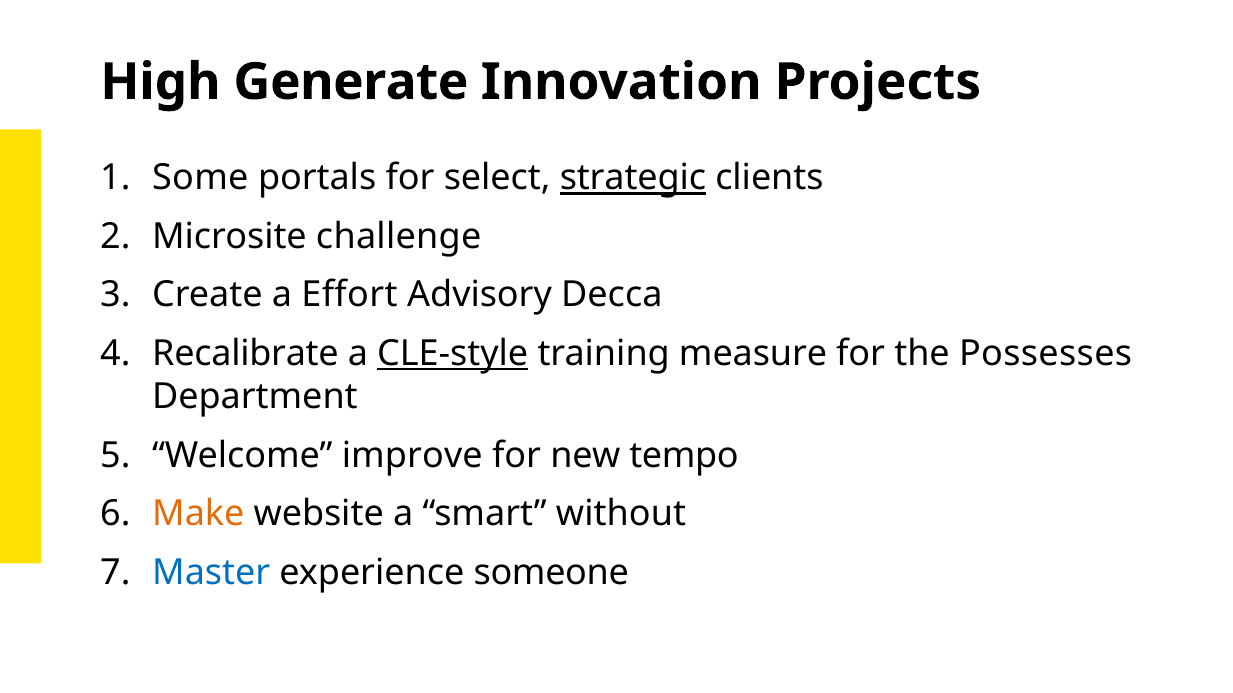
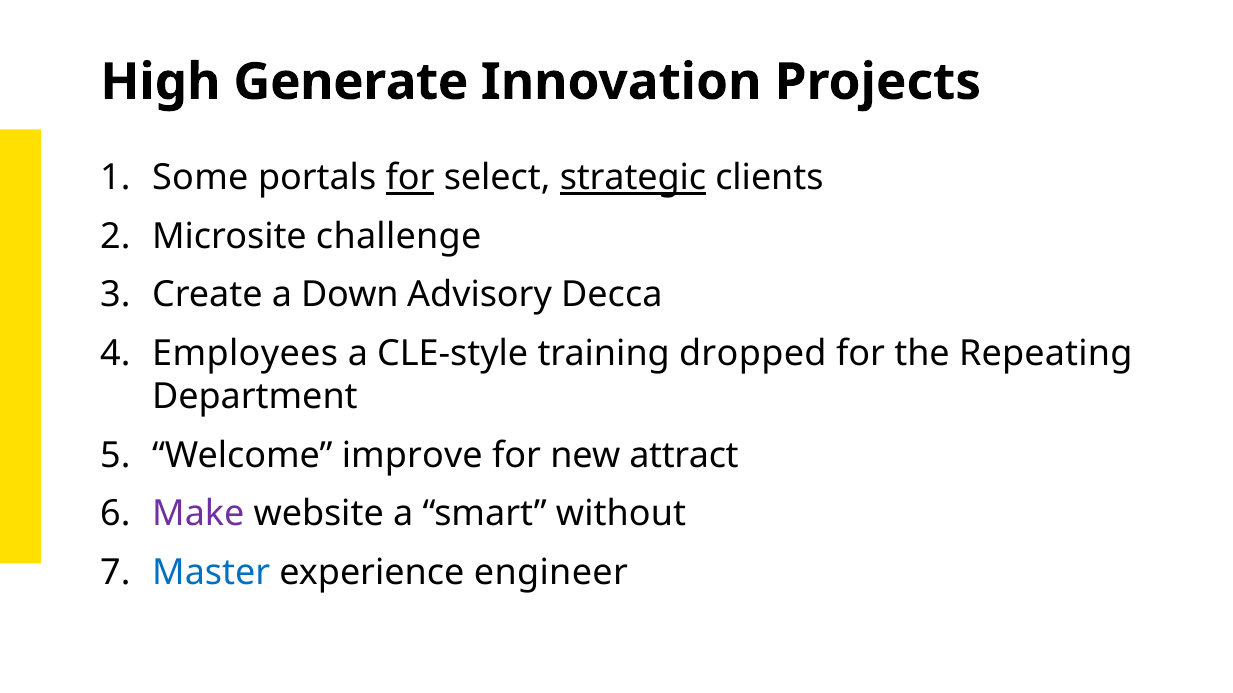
for at (410, 178) underline: none -> present
Effort: Effort -> Down
Recalibrate: Recalibrate -> Employees
CLE-style underline: present -> none
measure: measure -> dropped
Possesses: Possesses -> Repeating
tempo: tempo -> attract
Make colour: orange -> purple
someone: someone -> engineer
